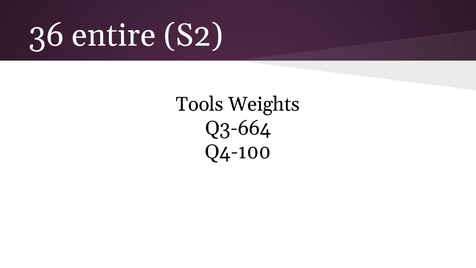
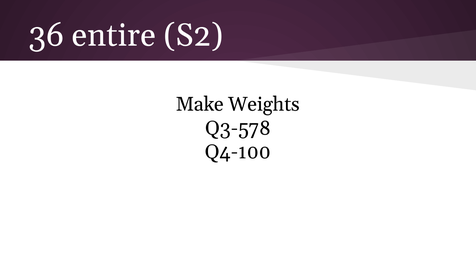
Tools: Tools -> Make
Q3-664: Q3-664 -> Q3-578
